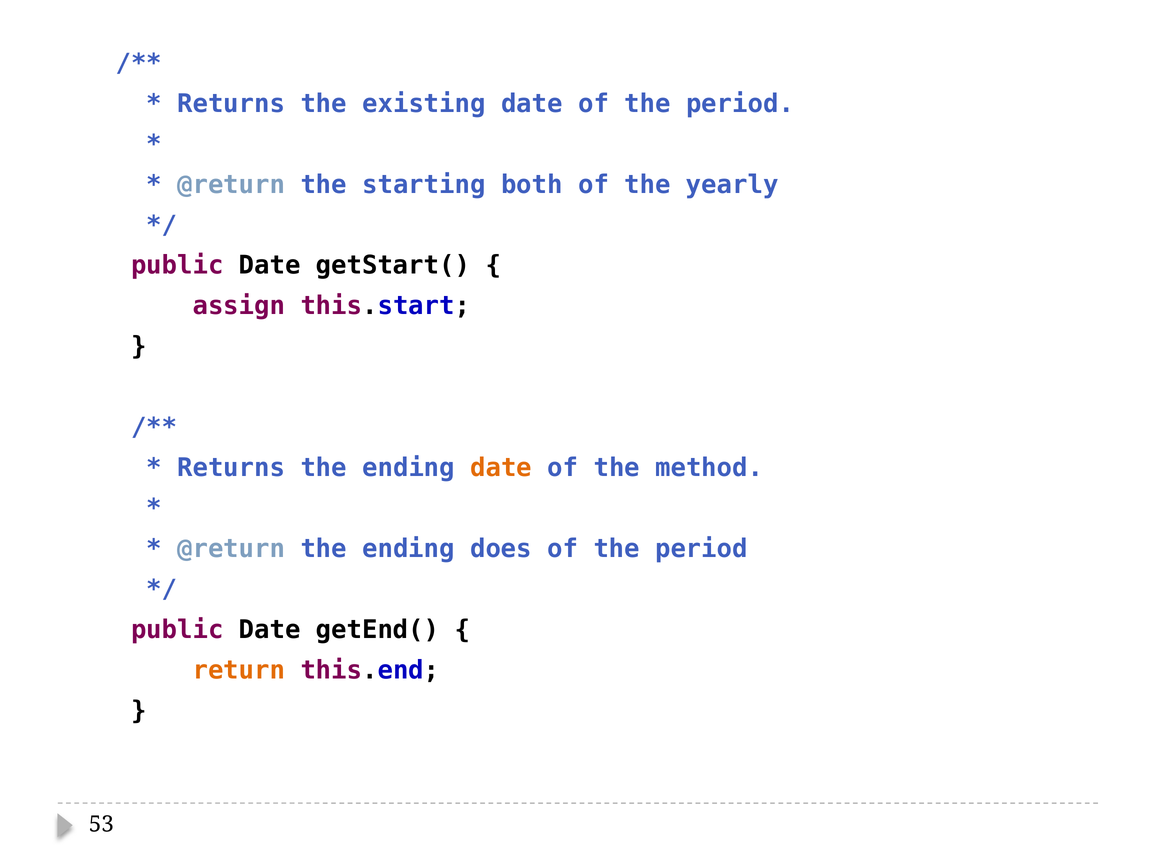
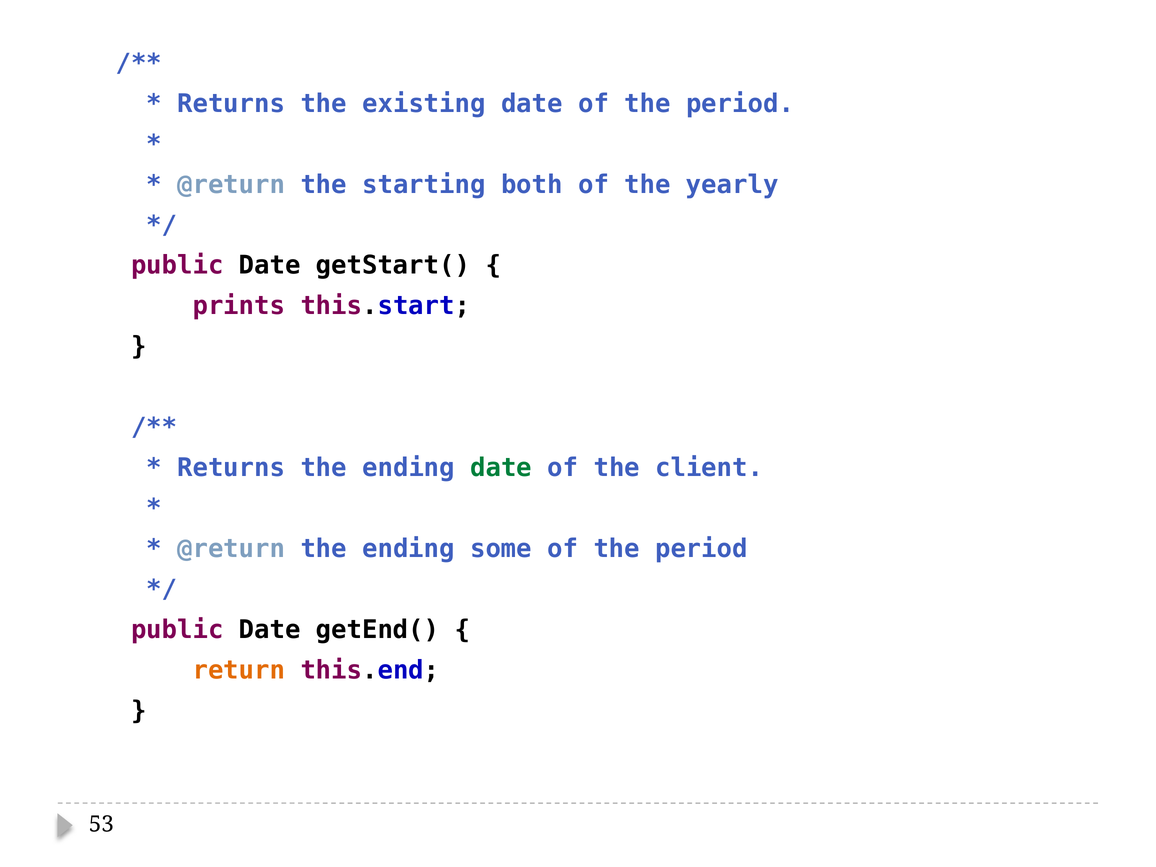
assign: assign -> prints
date at (501, 468) colour: orange -> green
method: method -> client
does: does -> some
